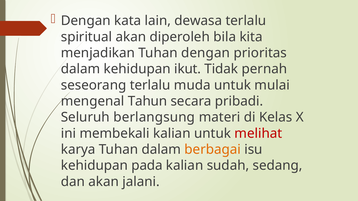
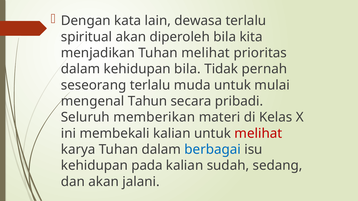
Tuhan dengan: dengan -> melihat
kehidupan ikut: ikut -> bila
berlangsung: berlangsung -> memberikan
berbagai colour: orange -> blue
